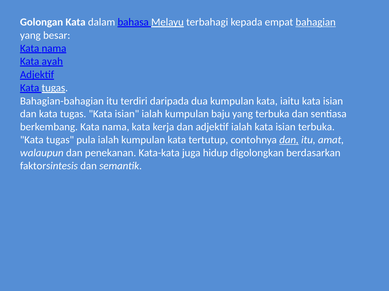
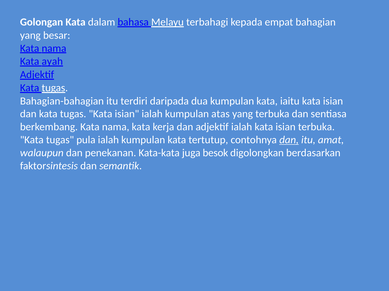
bahagian underline: present -> none
baju: baju -> atas
hidup: hidup -> besok
